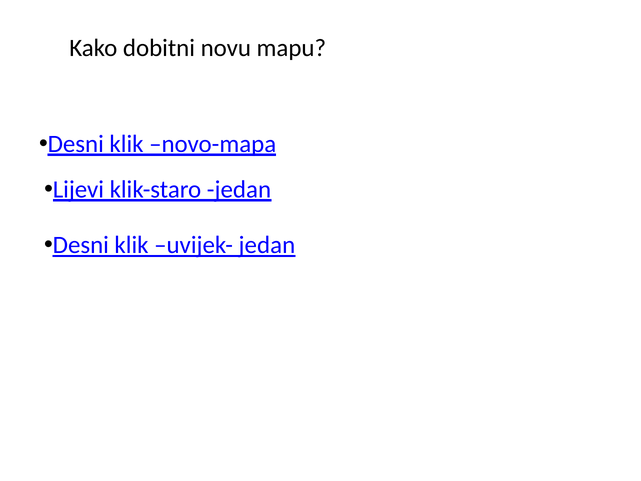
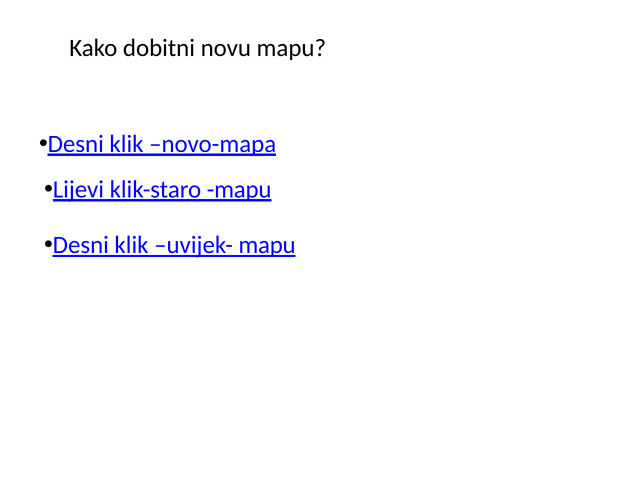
klik-staro jedan: jedan -> mapu
uvijek- jedan: jedan -> mapu
